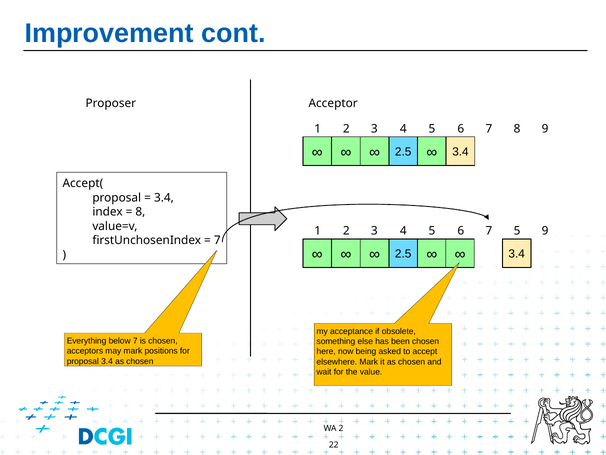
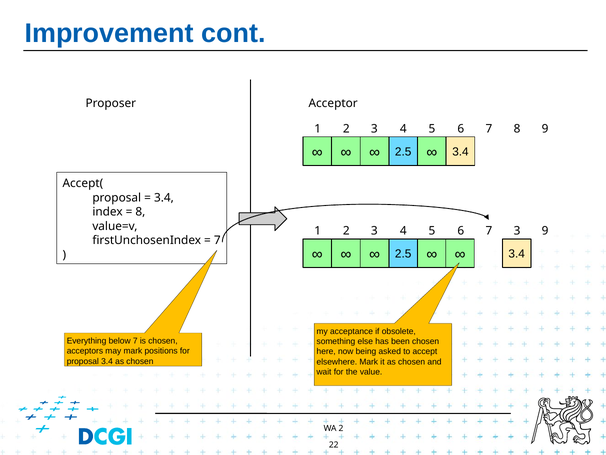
7 5: 5 -> 3
